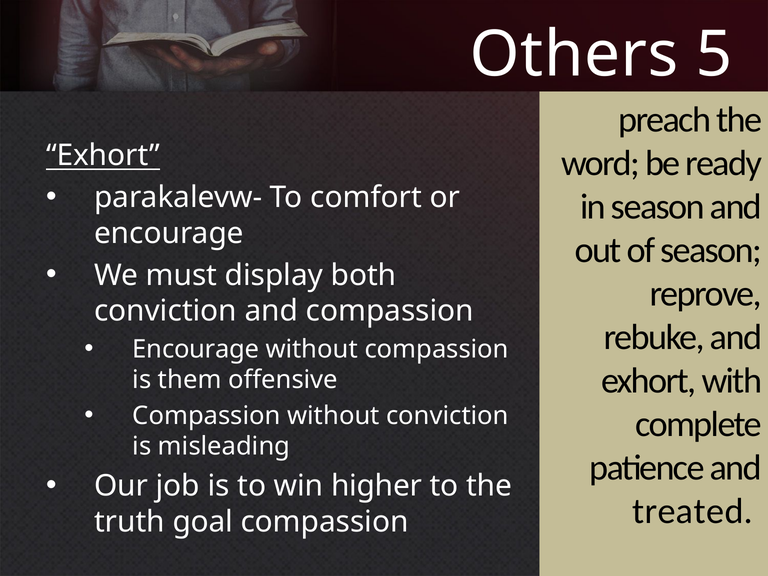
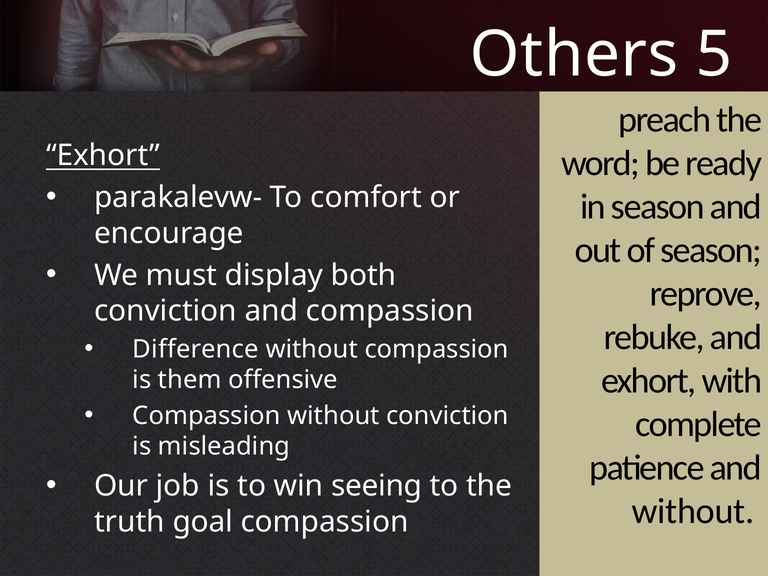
Encourage at (196, 349): Encourage -> Difference
higher: higher -> seeing
treated at (693, 511): treated -> without
